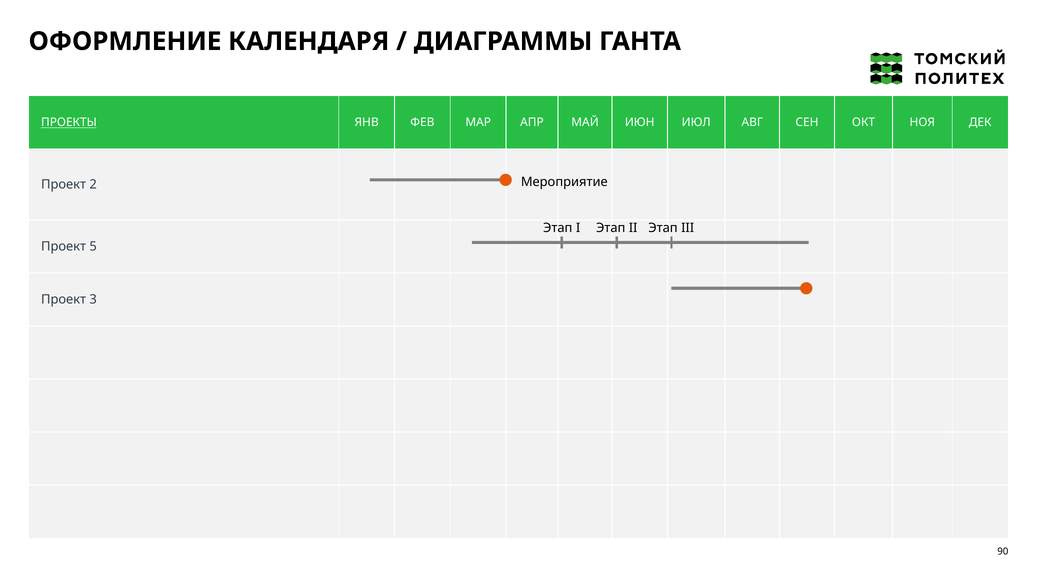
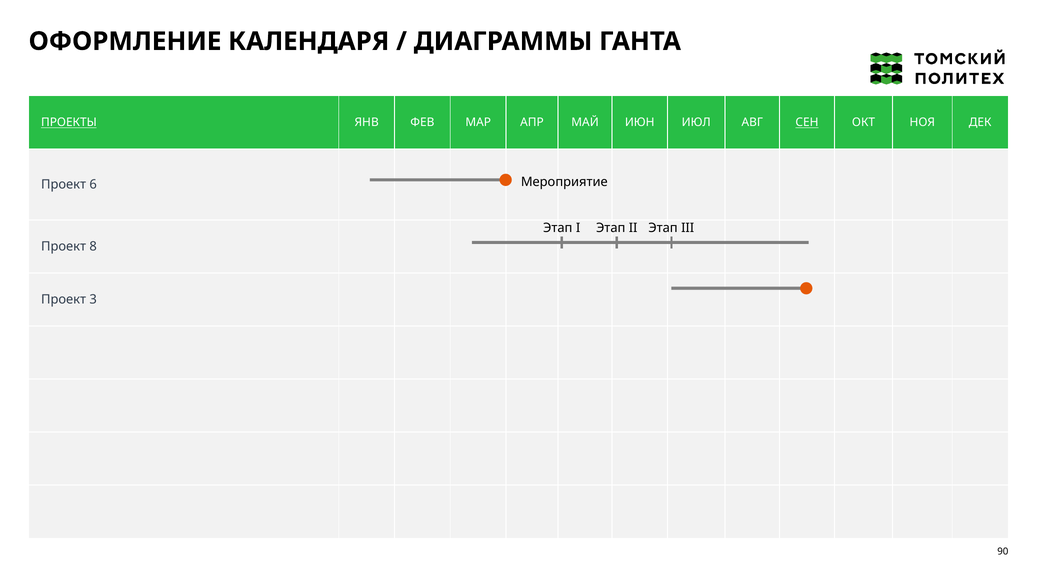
СЕН underline: none -> present
2: 2 -> 6
5: 5 -> 8
